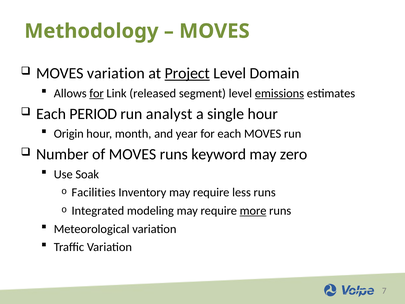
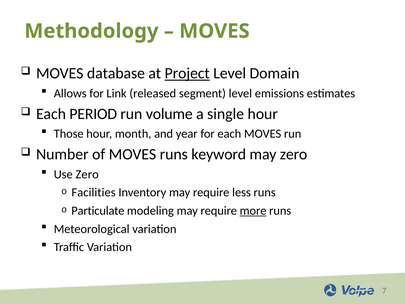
MOVES variation: variation -> database
for at (97, 93) underline: present -> none
emissions underline: present -> none
analyst: analyst -> volume
Origin: Origin -> Those
Use Soak: Soak -> Zero
Integrated: Integrated -> Particulate
